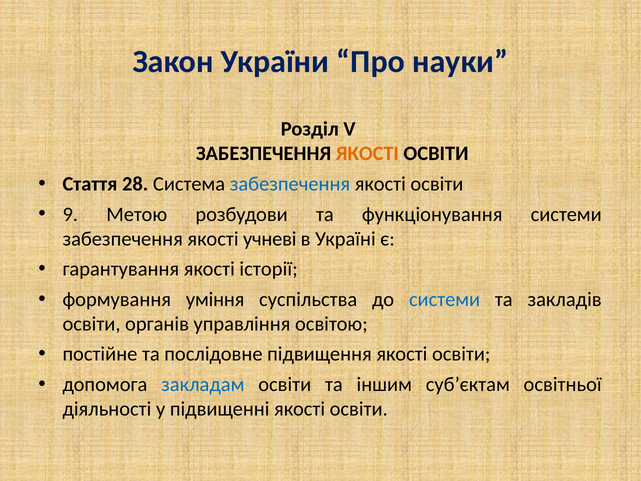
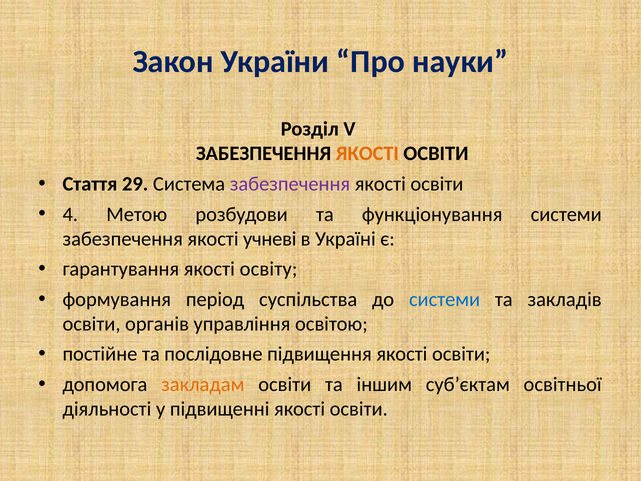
28: 28 -> 29
забезпечення at (290, 184) colour: blue -> purple
9: 9 -> 4
історії: історії -> освіту
уміння: уміння -> період
закладам colour: blue -> orange
